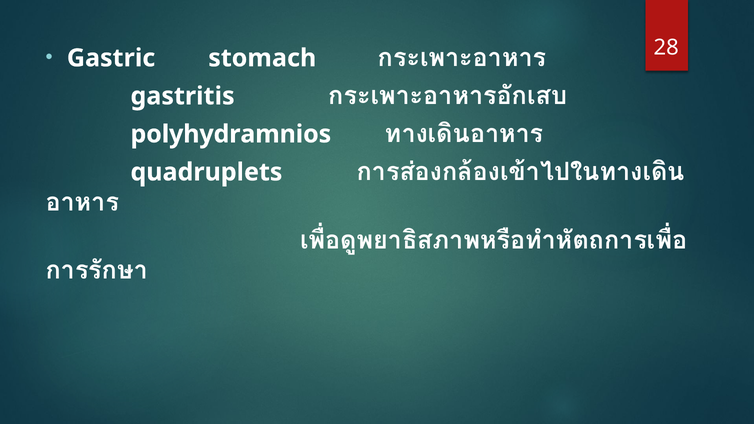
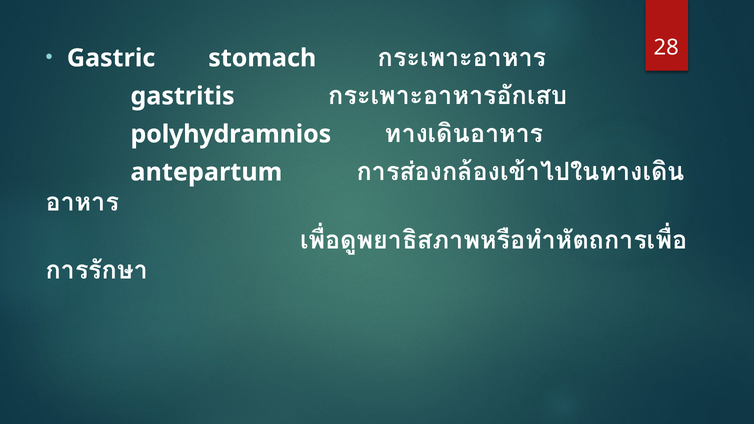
quadruplets: quadruplets -> antepartum
